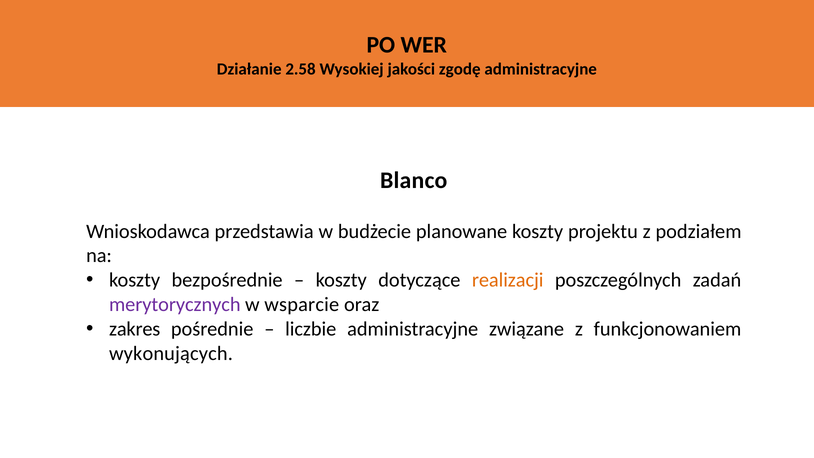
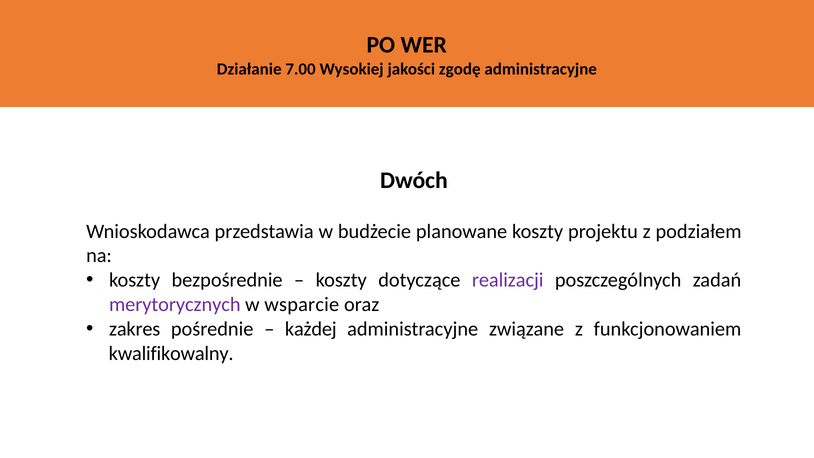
2.58: 2.58 -> 7.00
Blanco: Blanco -> Dwóch
realizacji colour: orange -> purple
liczbie: liczbie -> każdej
wykonujących: wykonujących -> kwalifikowalny
